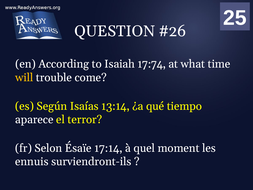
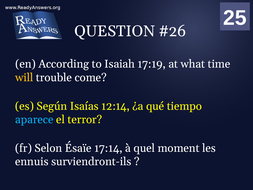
17:74: 17:74 -> 17:19
13:14: 13:14 -> 12:14
aparece colour: white -> light blue
